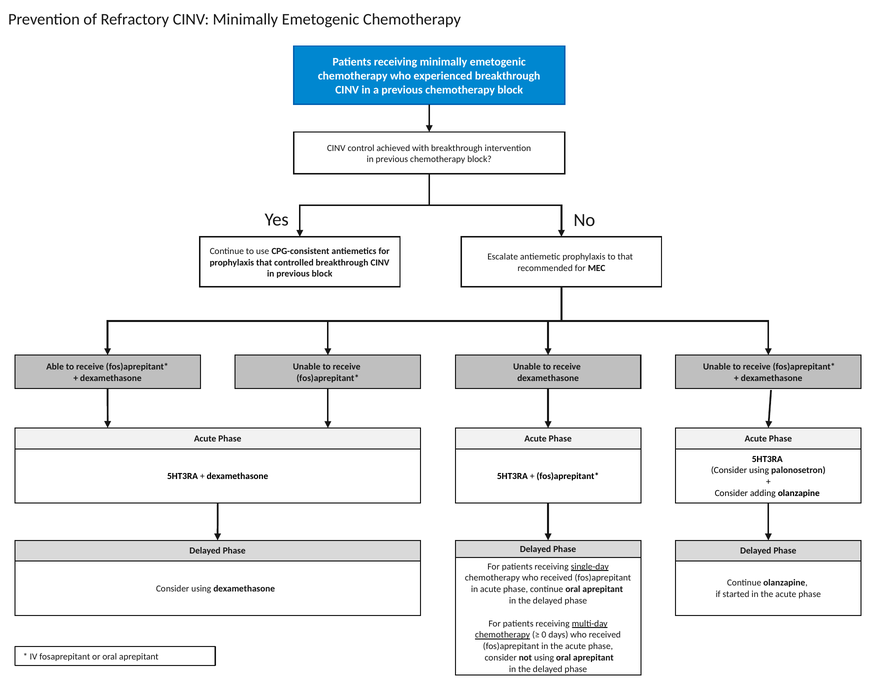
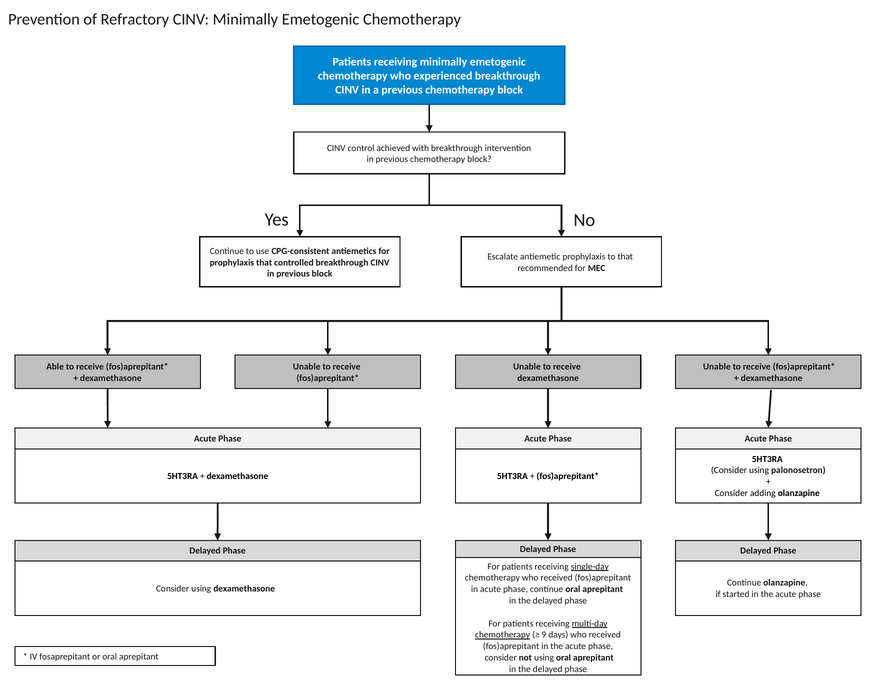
0: 0 -> 9
